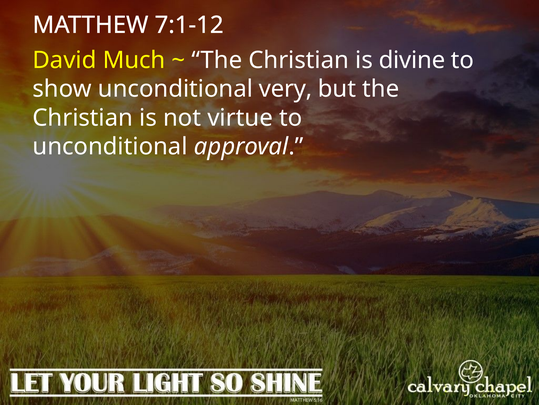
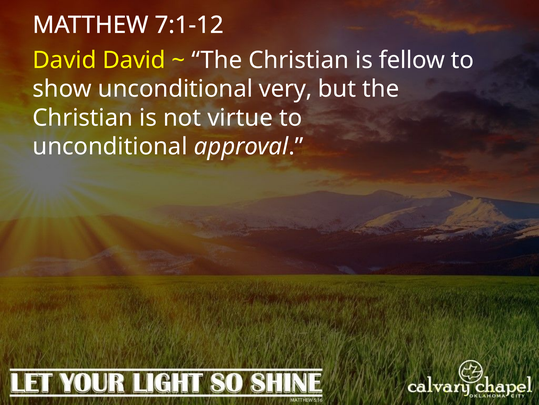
David Much: Much -> David
divine: divine -> fellow
